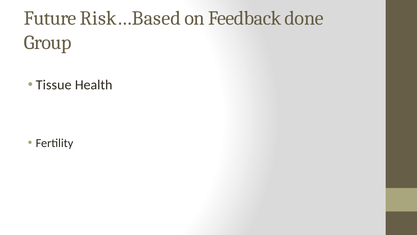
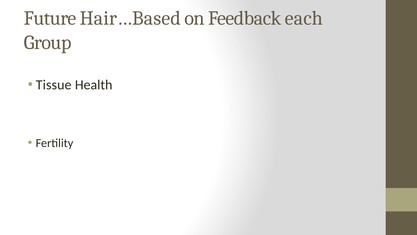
Risk…Based: Risk…Based -> Hair…Based
done: done -> each
